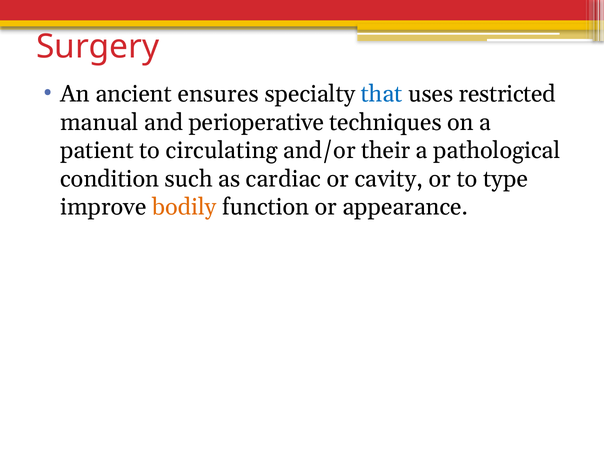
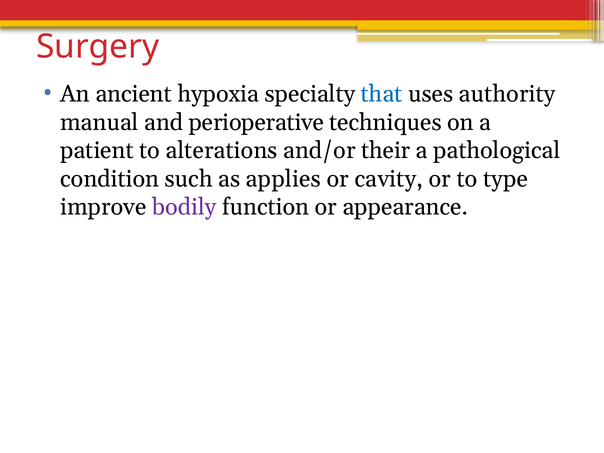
ensures: ensures -> hypoxia
restricted: restricted -> authority
circulating: circulating -> alterations
cardiac: cardiac -> applies
bodily colour: orange -> purple
